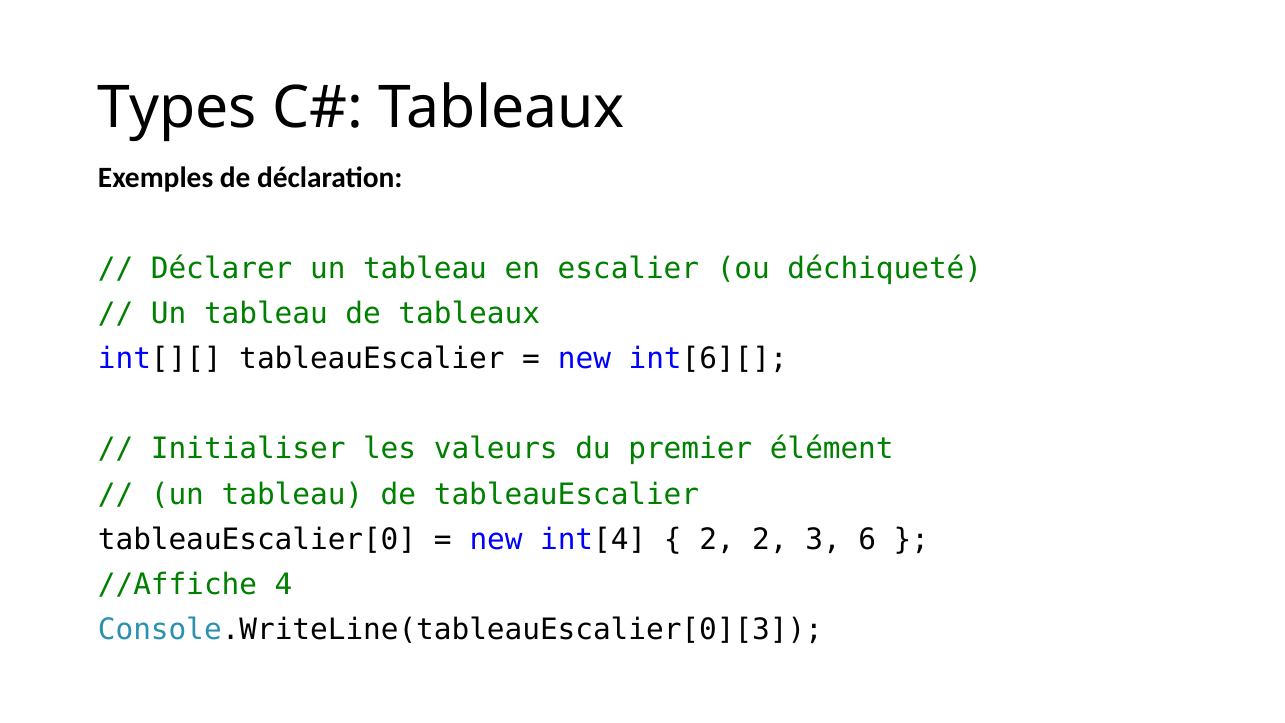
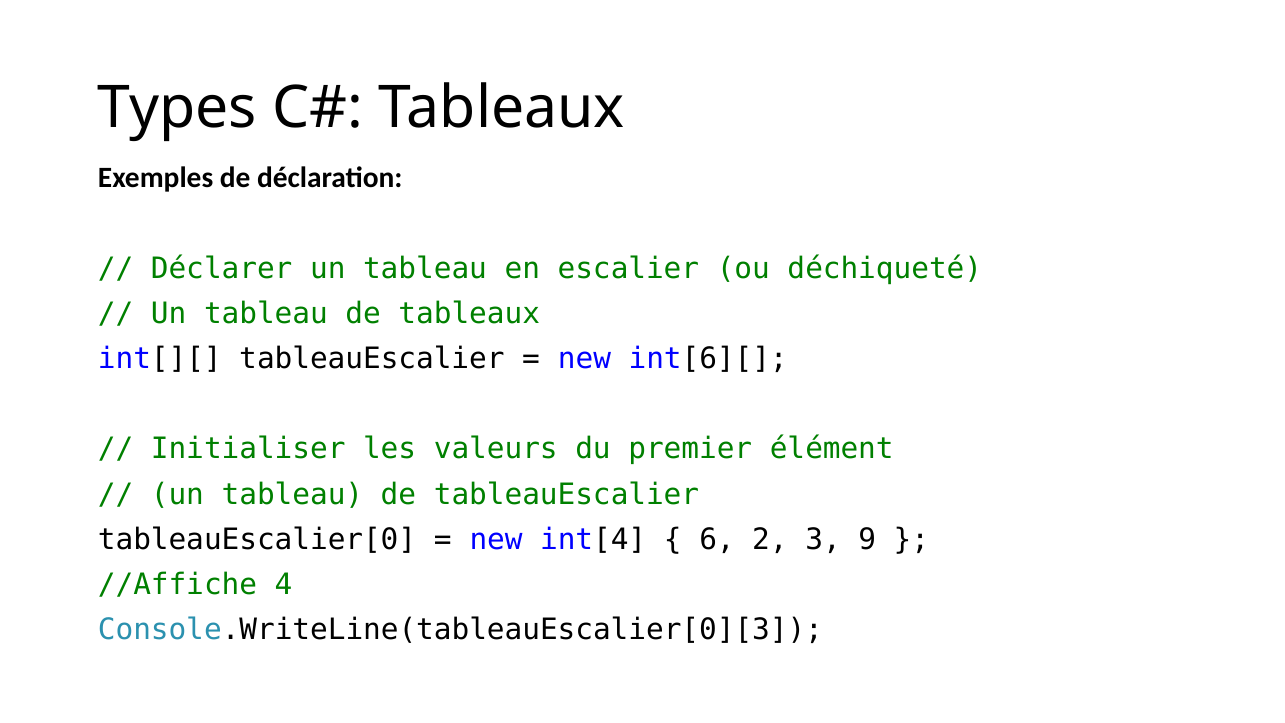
2 at (717, 539): 2 -> 6
6: 6 -> 9
